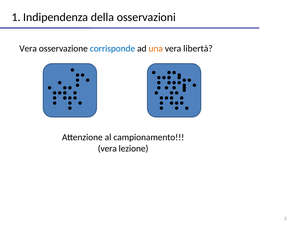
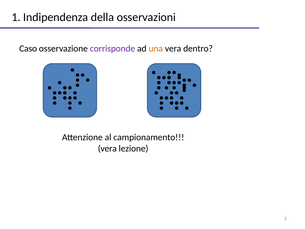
Vera at (28, 48): Vera -> Caso
corrisponde colour: blue -> purple
libertà: libertà -> dentro
